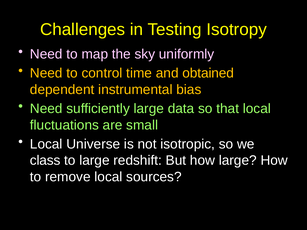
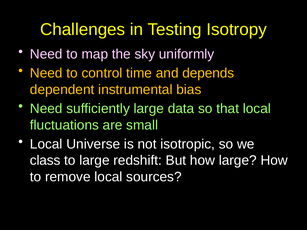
obtained: obtained -> depends
